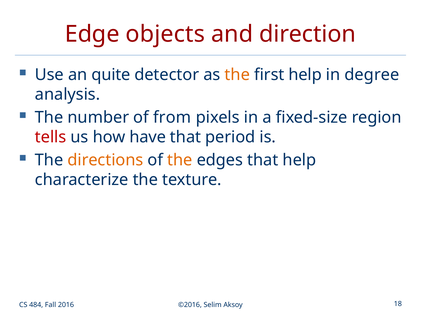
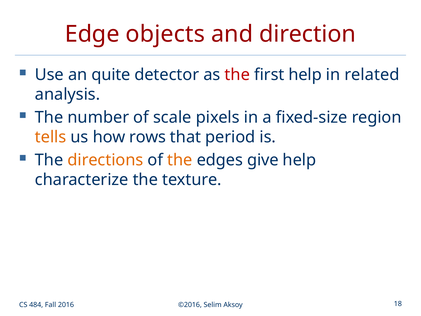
the at (237, 75) colour: orange -> red
degree: degree -> related
from: from -> scale
tells colour: red -> orange
have: have -> rows
edges that: that -> give
